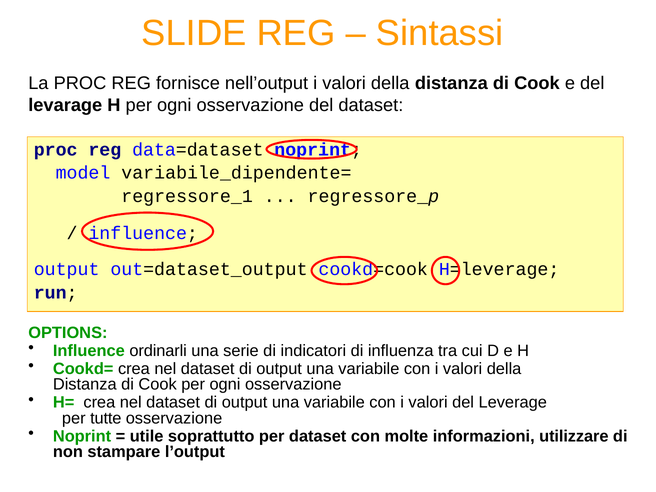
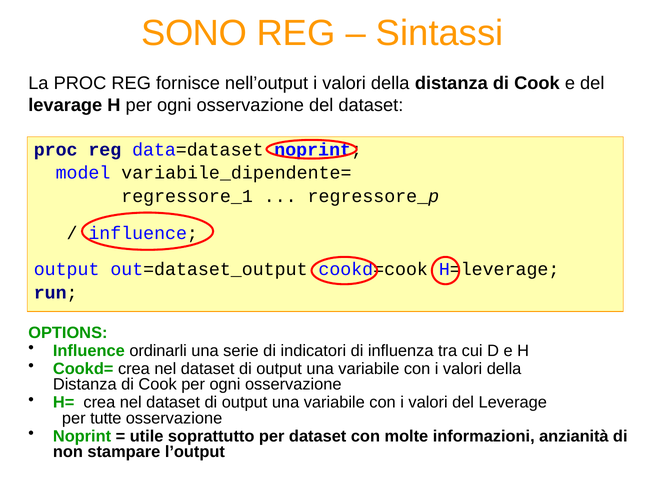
SLIDE: SLIDE -> SONO
utilizzare: utilizzare -> anzianità
